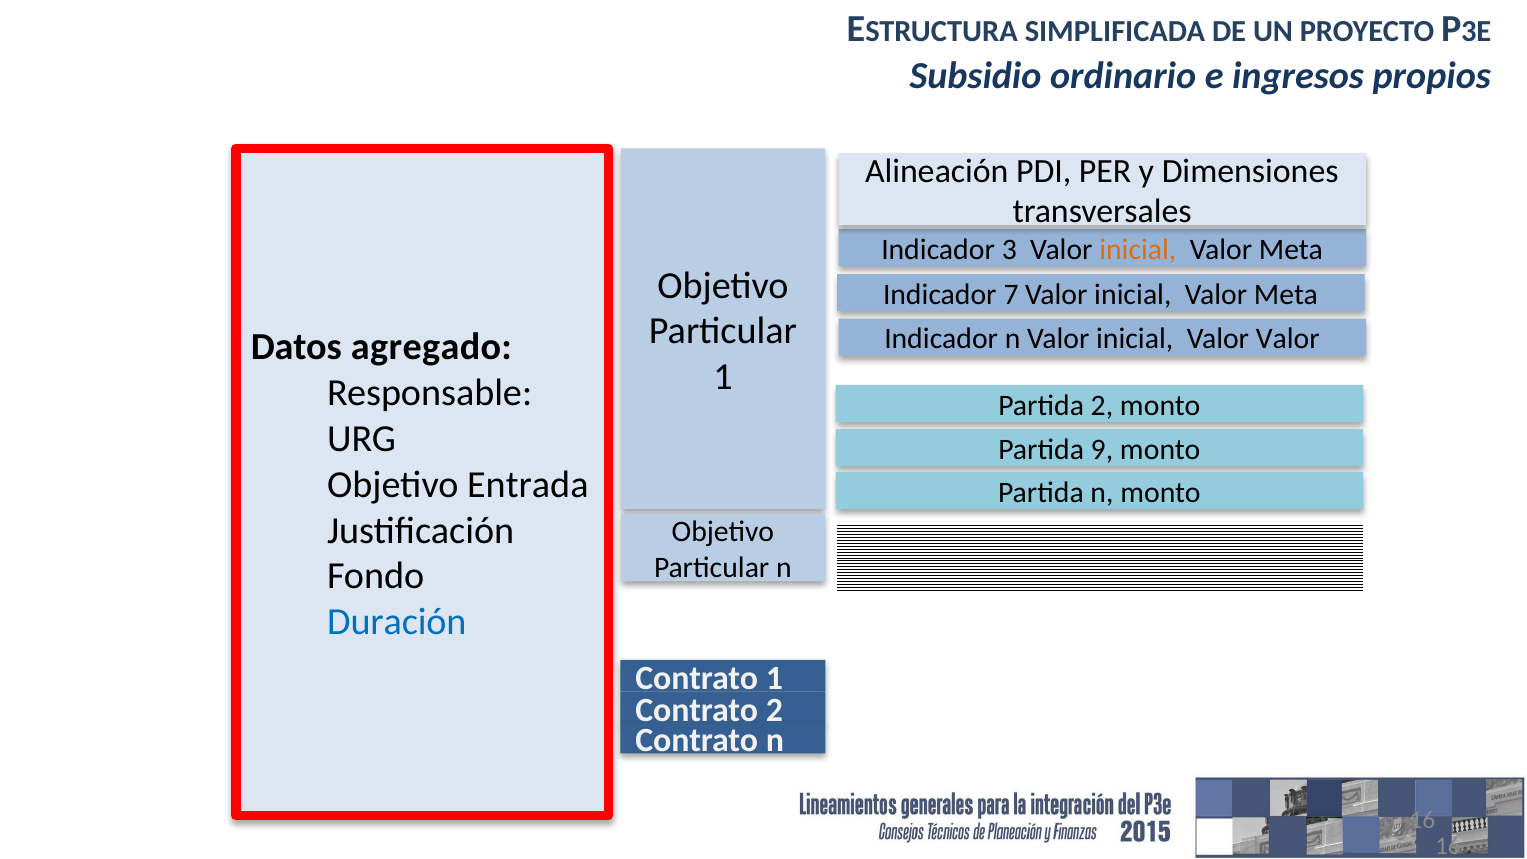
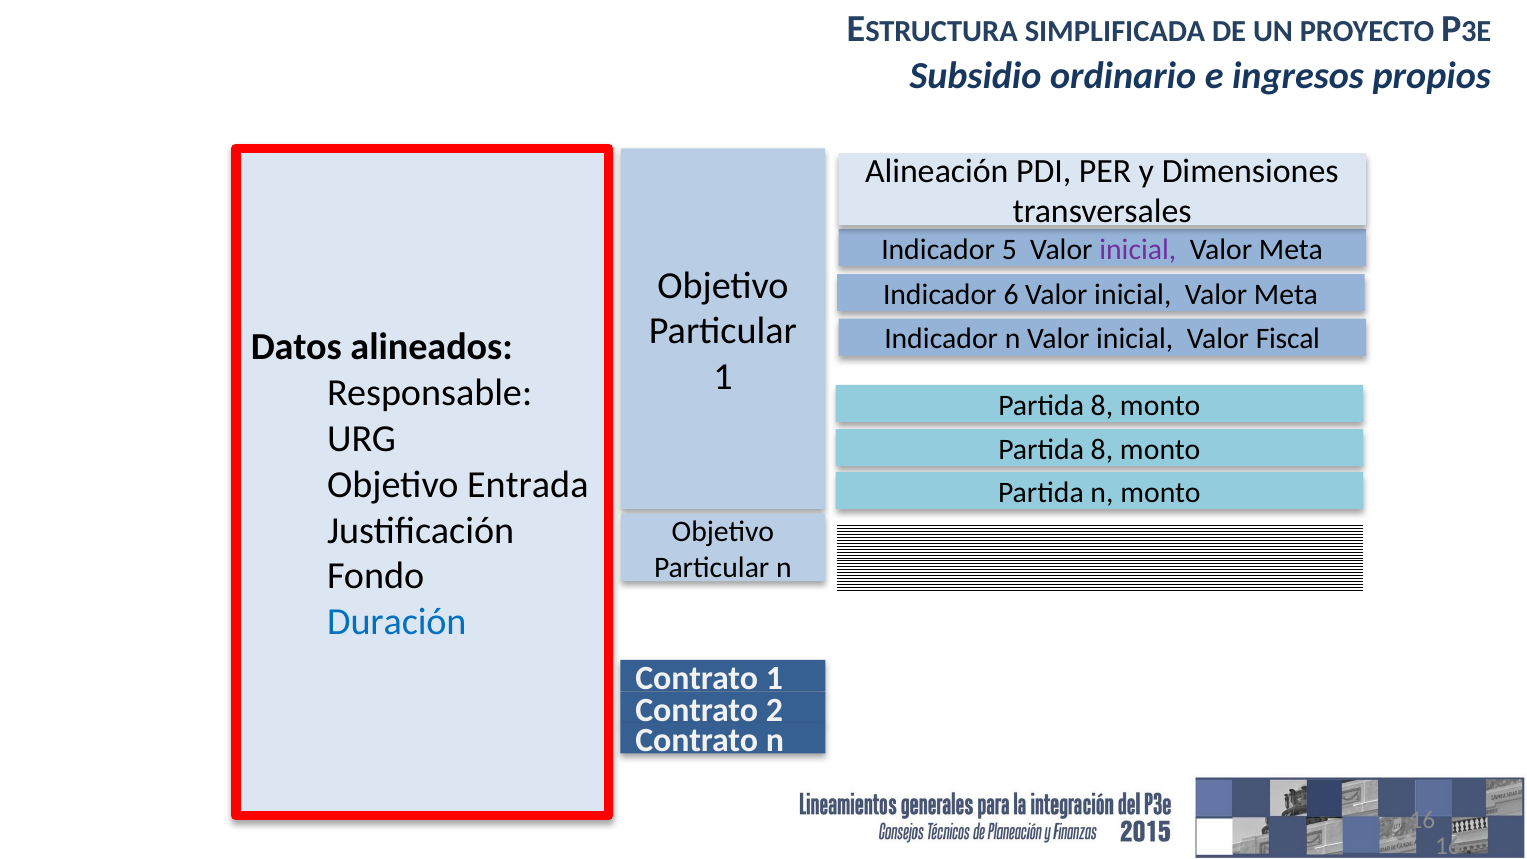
3: 3 -> 5
inicial at (1138, 249) colour: orange -> purple
7: 7 -> 6
Valor Valor: Valor -> Fiscal
agregado: agregado -> alineados
2 at (1102, 405): 2 -> 8
9 at (1102, 450): 9 -> 8
